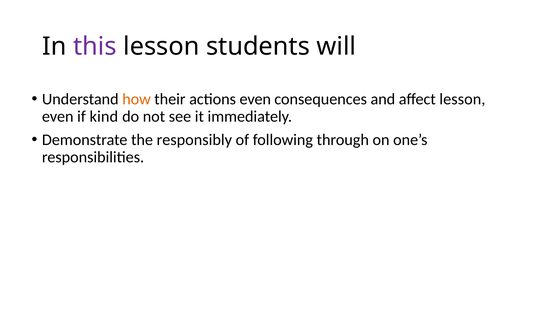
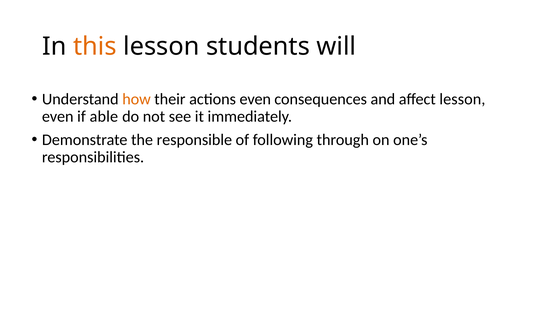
this colour: purple -> orange
kind: kind -> able
responsibly: responsibly -> responsible
